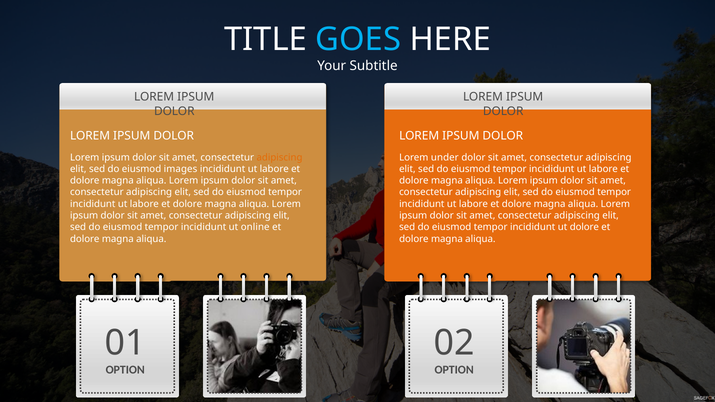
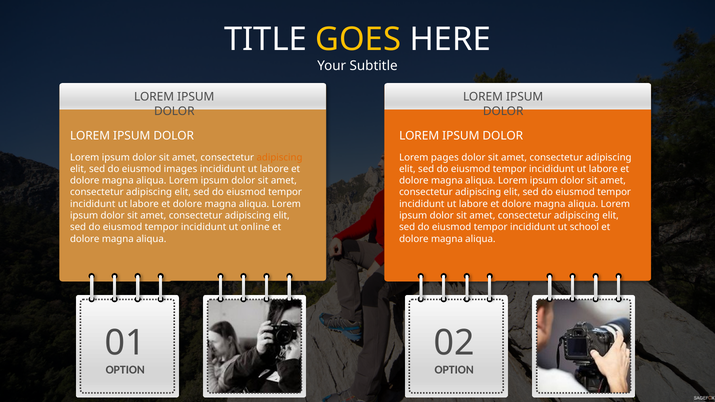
GOES colour: light blue -> yellow
under: under -> pages
ut dolore: dolore -> school
